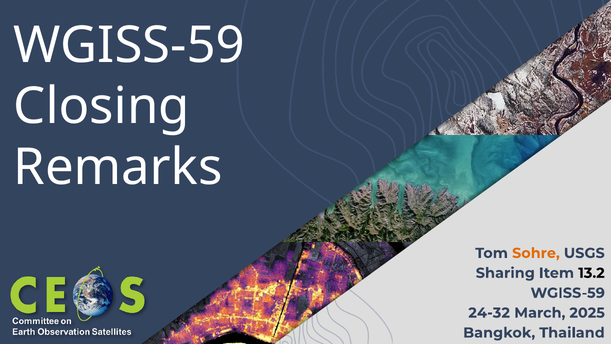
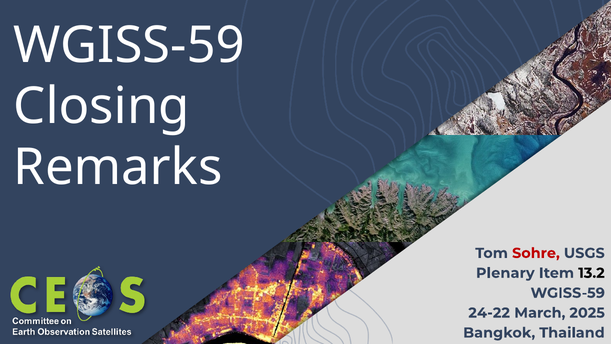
Sohre colour: orange -> red
Sharing: Sharing -> Plenary
24-32: 24-32 -> 24-22
